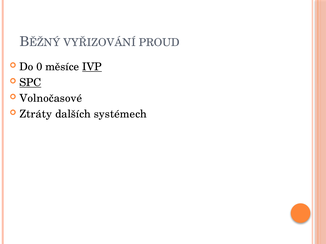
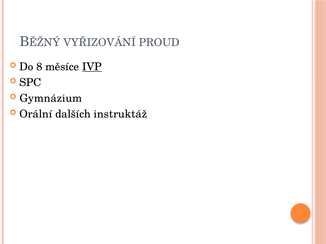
0: 0 -> 8
SPC underline: present -> none
Volnočasové: Volnočasové -> Gymnázium
Ztráty: Ztráty -> Orální
systémech: systémech -> instruktáž
